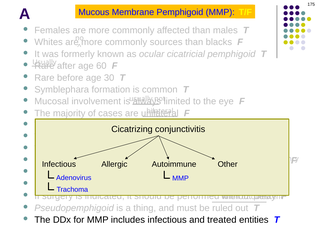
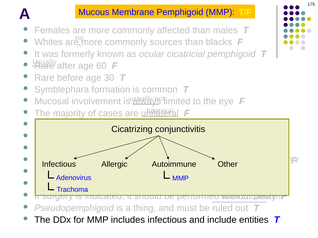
and treated: treated -> include
